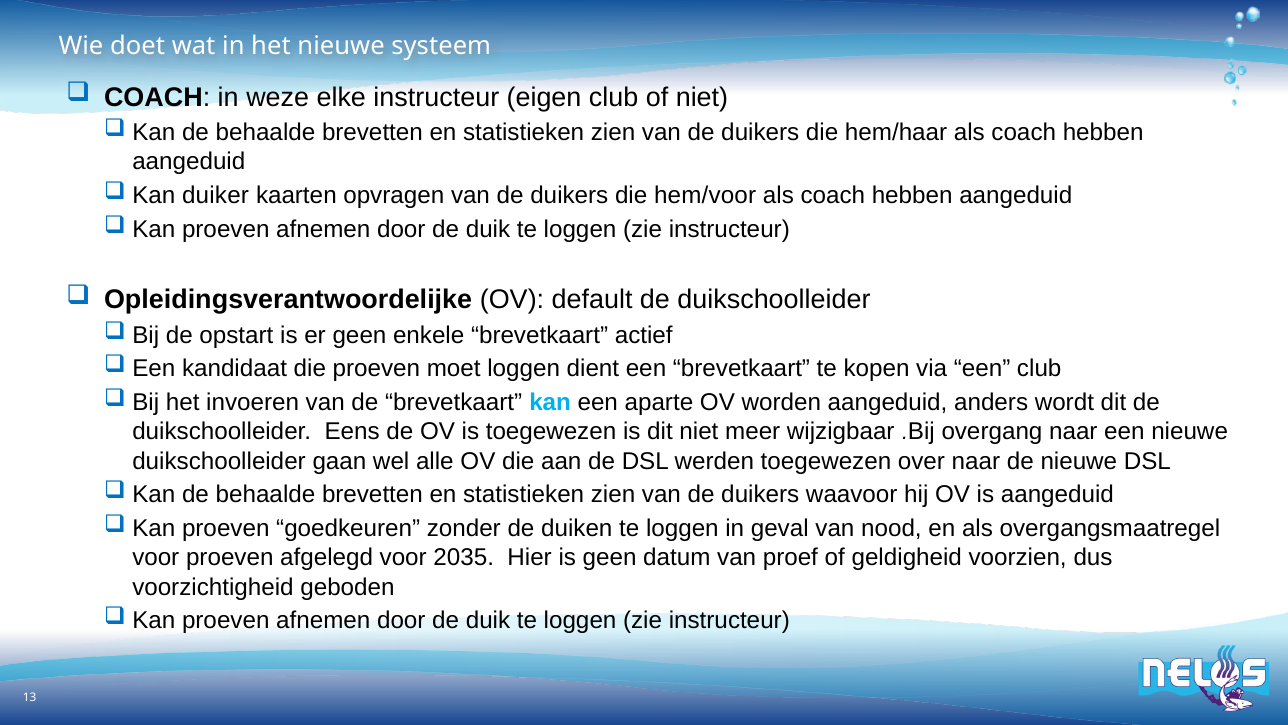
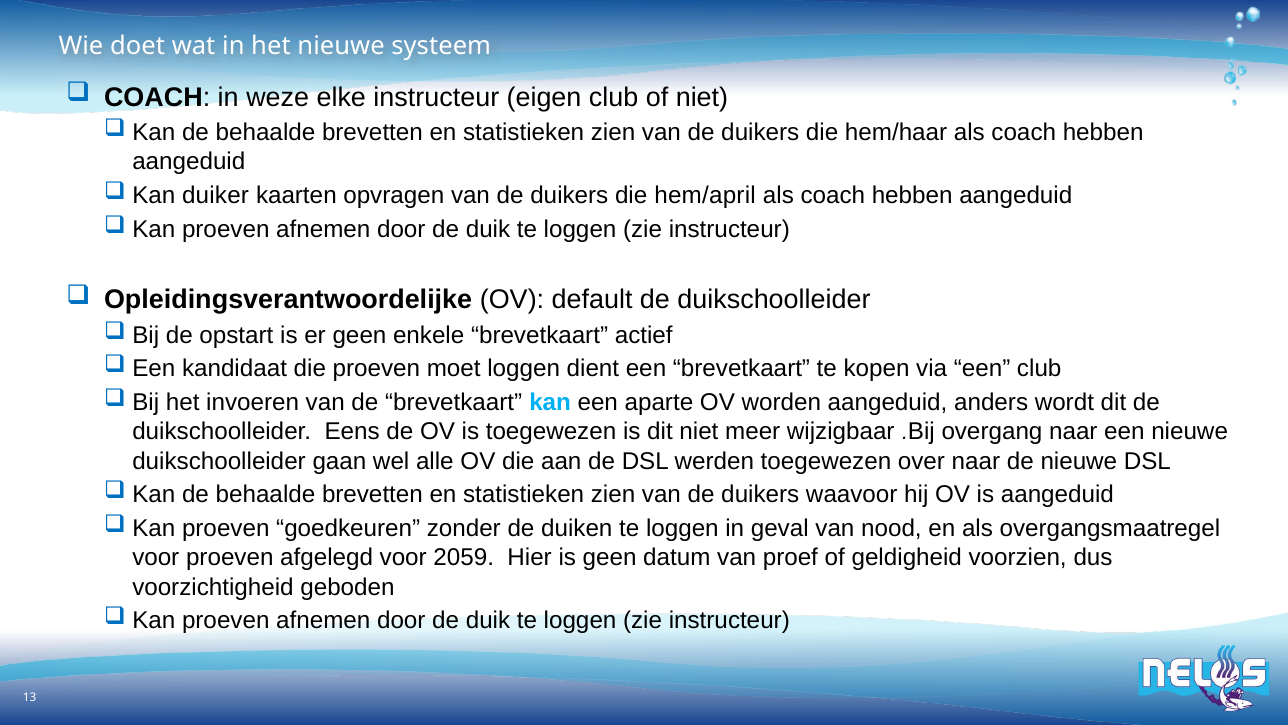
hem/voor: hem/voor -> hem/april
2035: 2035 -> 2059
